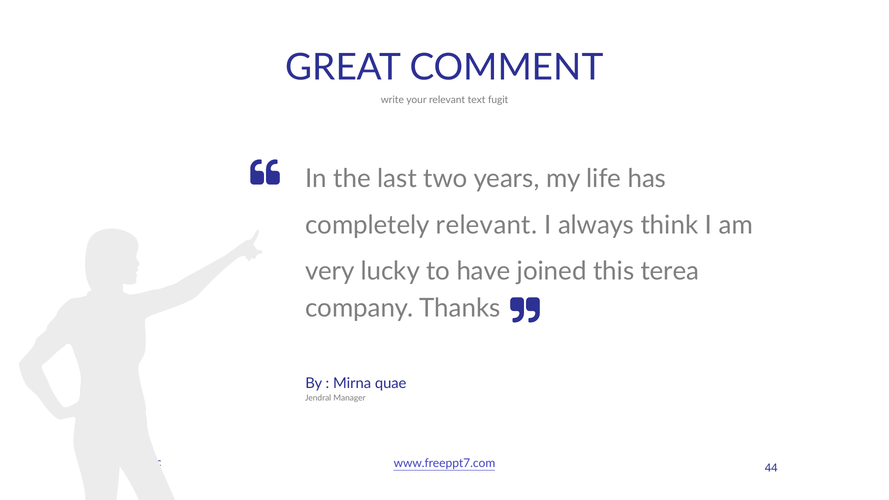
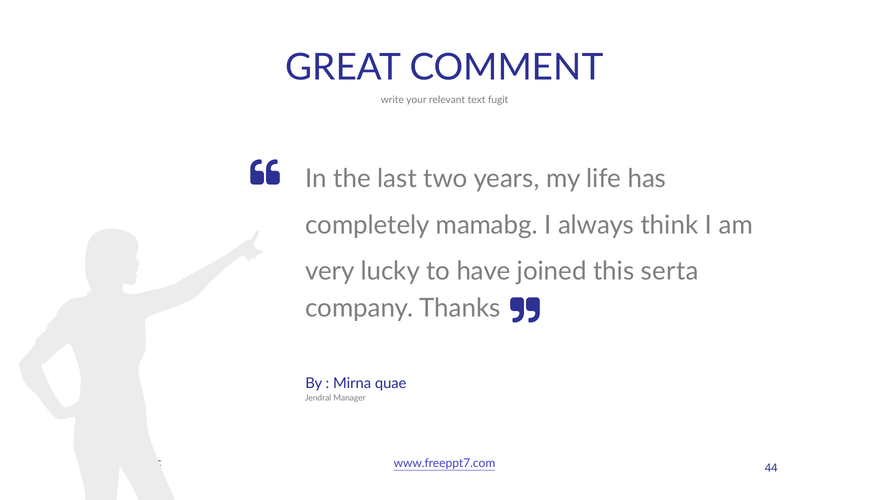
completely relevant: relevant -> mamabg
terea: terea -> serta
